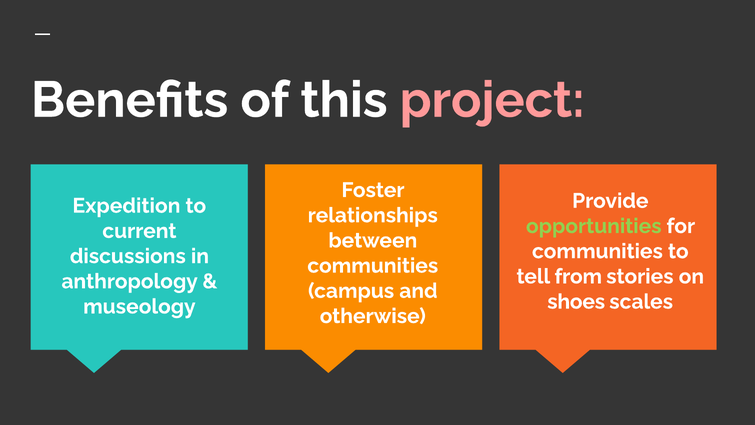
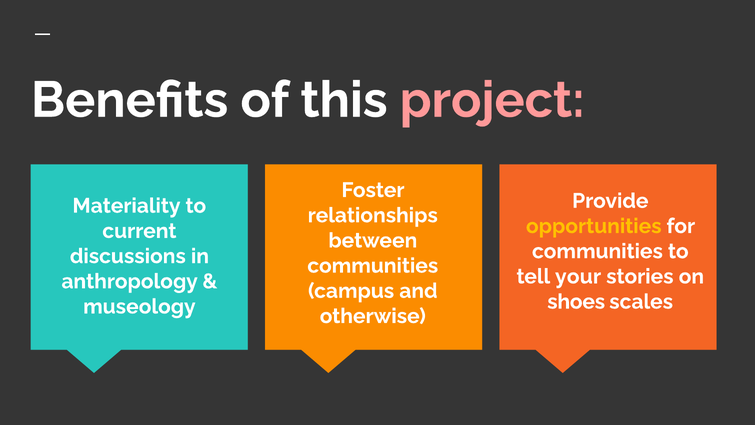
Expedition: Expedition -> Materiality
opportunities colour: light green -> yellow
from: from -> your
